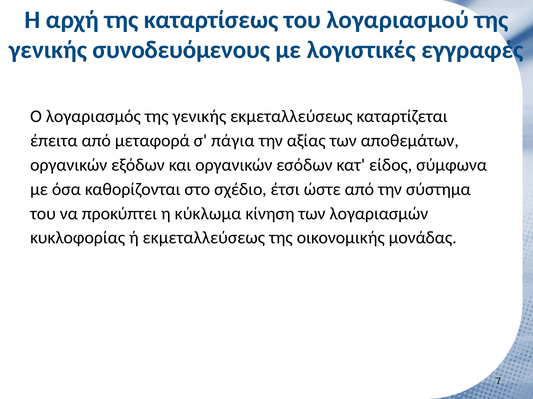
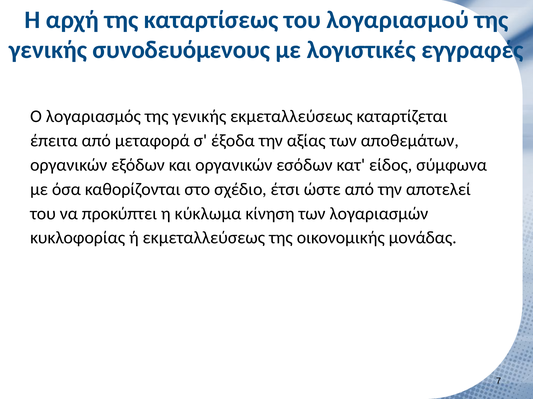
πάγια: πάγια -> έξοδα
σύστημα: σύστημα -> αποτελεί
